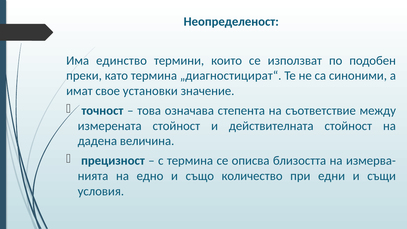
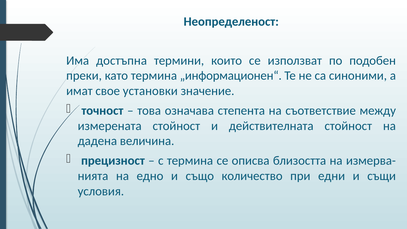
единство: единство -> достъпна
„диагностицират“: „диагностицират“ -> „информационен“
